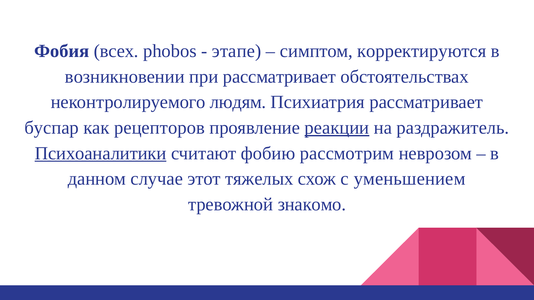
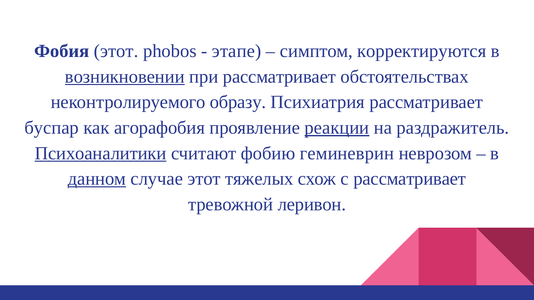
Фобия всех: всех -> этот
возникновении underline: none -> present
людям: людям -> образу
рецепторов: рецепторов -> агорафобия
рассмотрим: рассмотрим -> геминеврин
данном underline: none -> present
с уменьшением: уменьшением -> рассматривает
знакомо: знакомо -> леривон
